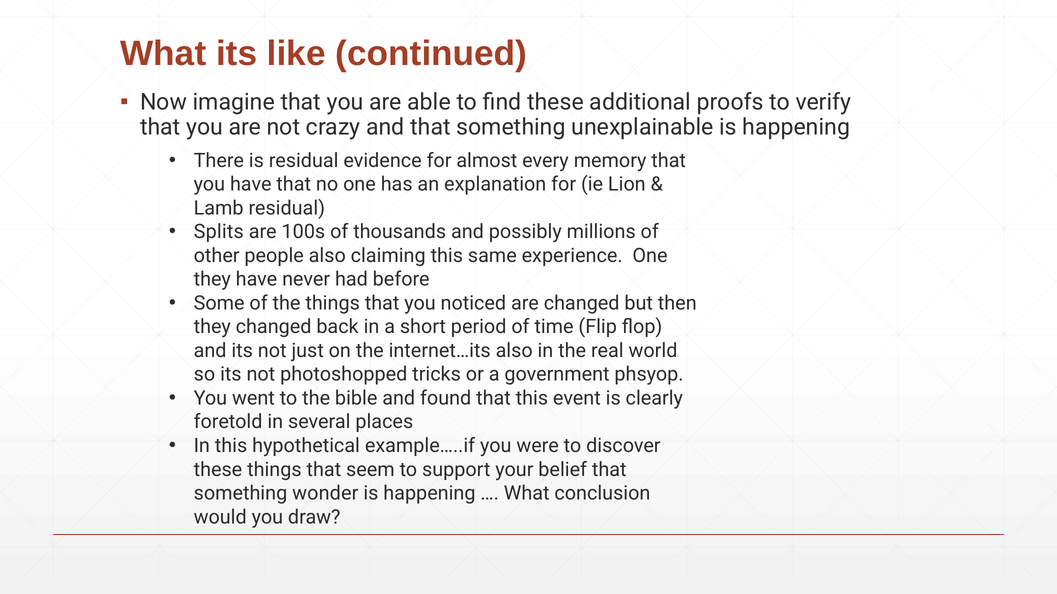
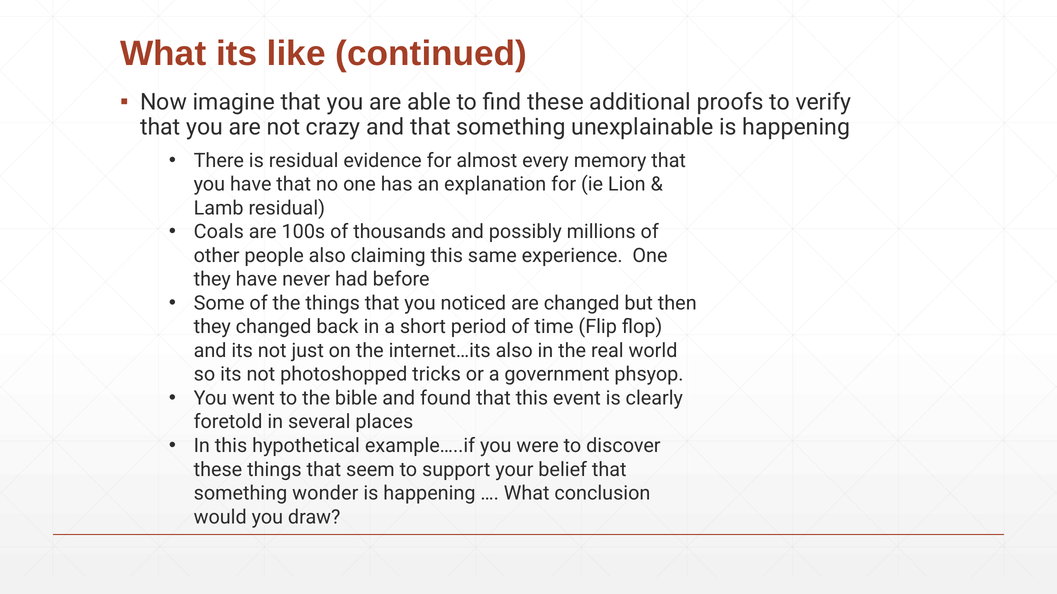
Splits: Splits -> Coals
